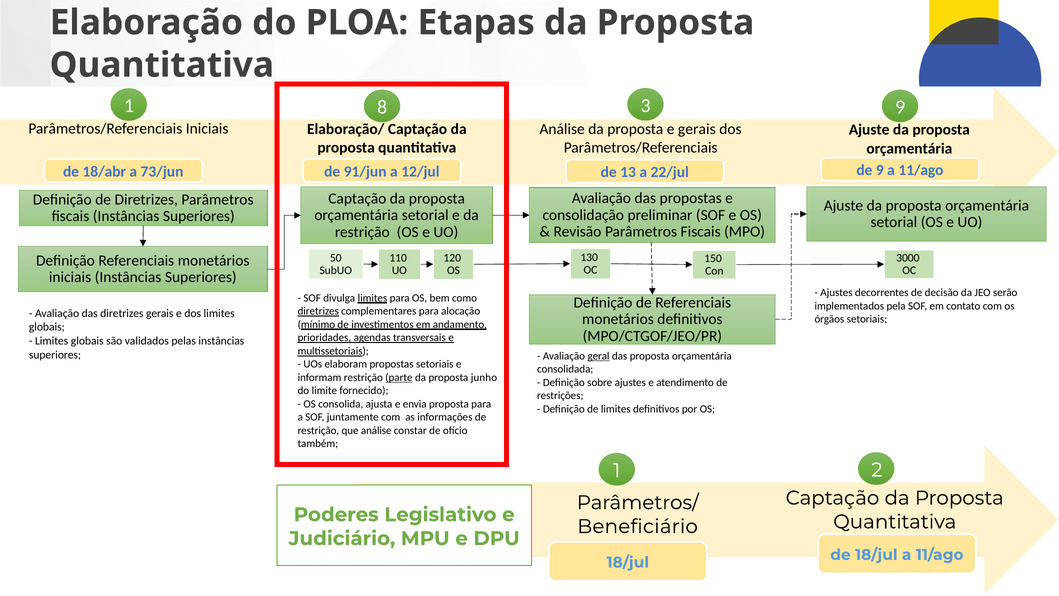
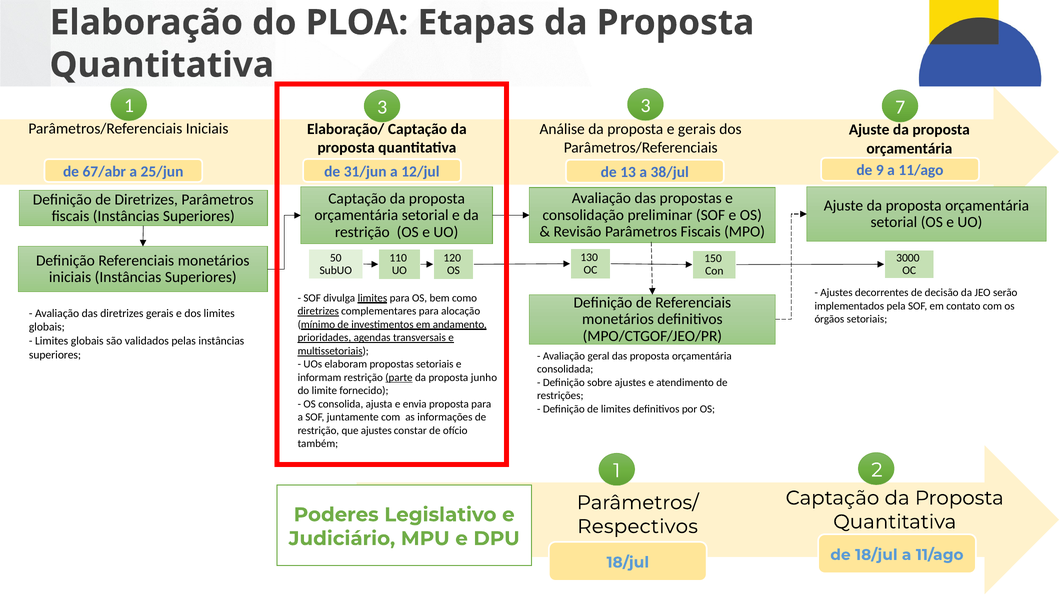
1 8: 8 -> 3
3 9: 9 -> 7
91/jun: 91/jun -> 31/jun
18/abr: 18/abr -> 67/abr
73/jun: 73/jun -> 25/jun
22/jul: 22/jul -> 38/jul
geral underline: present -> none
que análise: análise -> ajustes
Beneficiário: Beneficiário -> Respectivos
